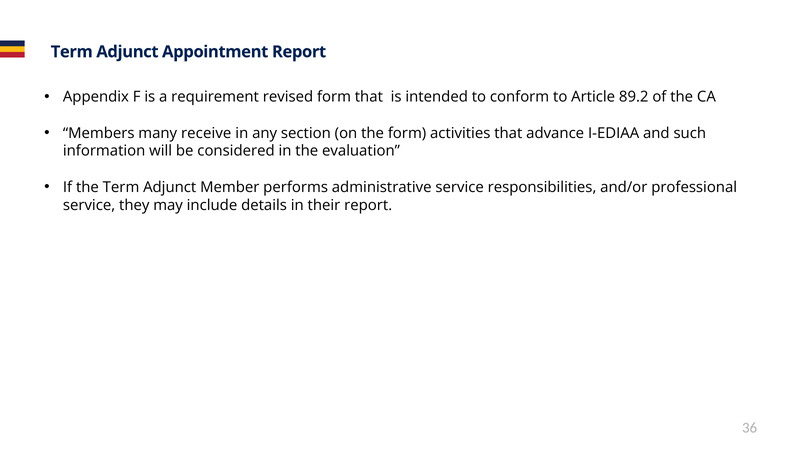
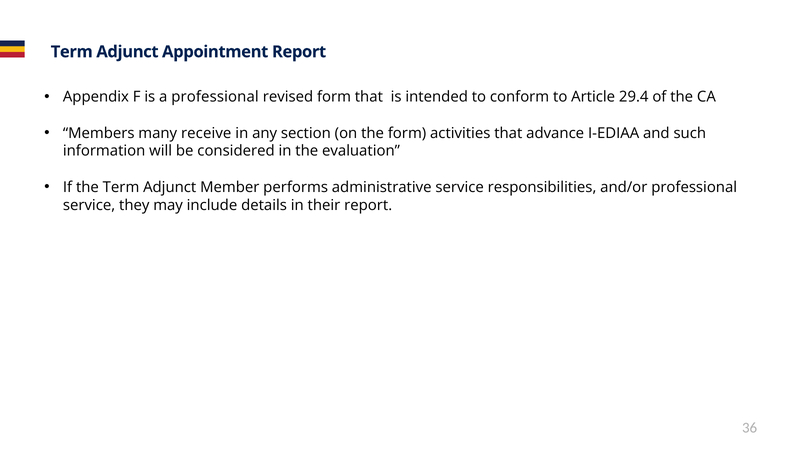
a requirement: requirement -> professional
89.2: 89.2 -> 29.4
